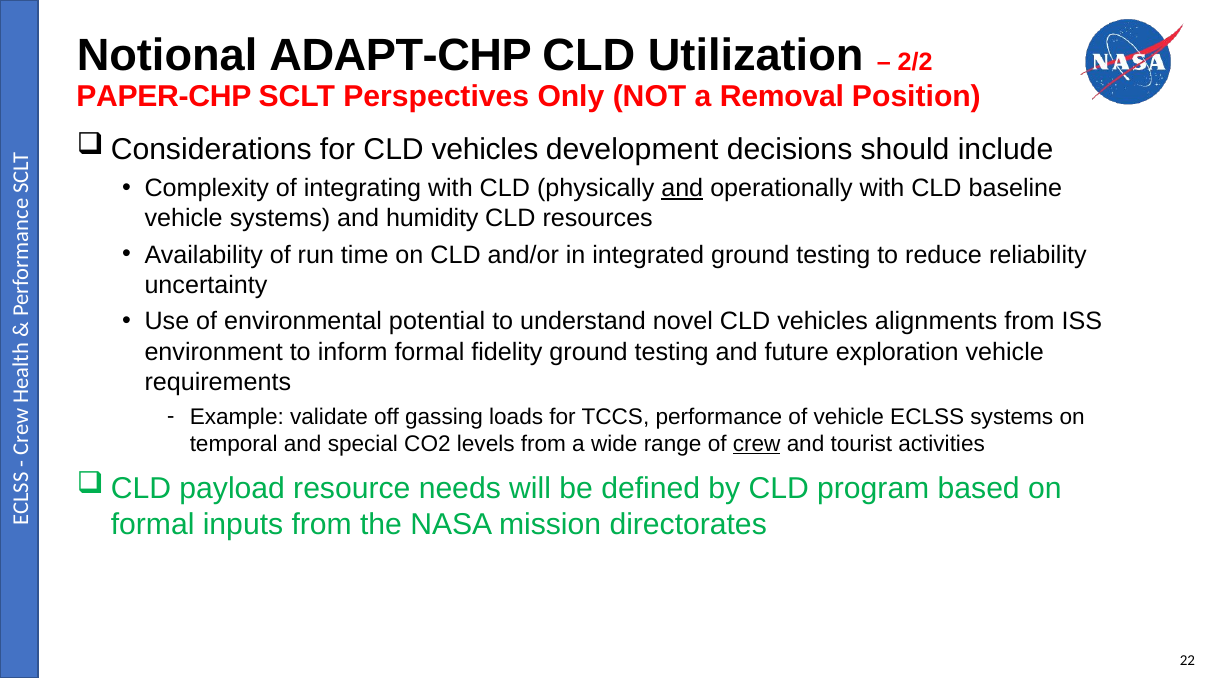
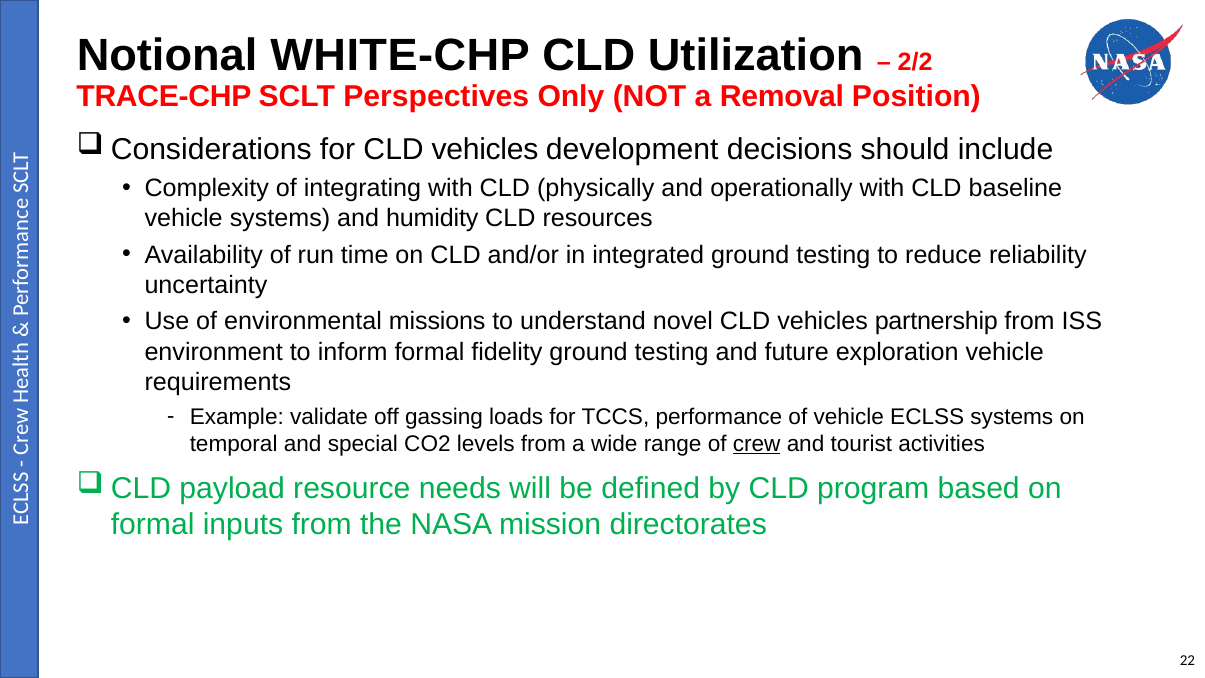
ADAPT-CHP: ADAPT-CHP -> WHITE-CHP
PAPER-CHP: PAPER-CHP -> TRACE-CHP
and at (682, 188) underline: present -> none
potential: potential -> missions
alignments: alignments -> partnership
